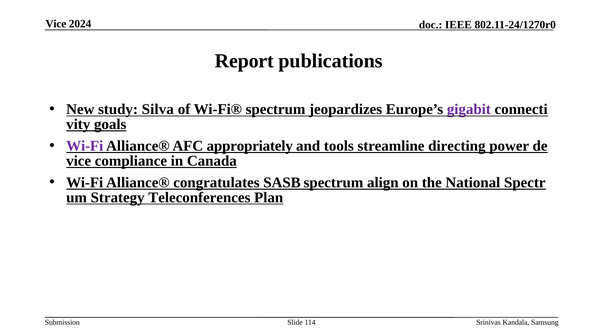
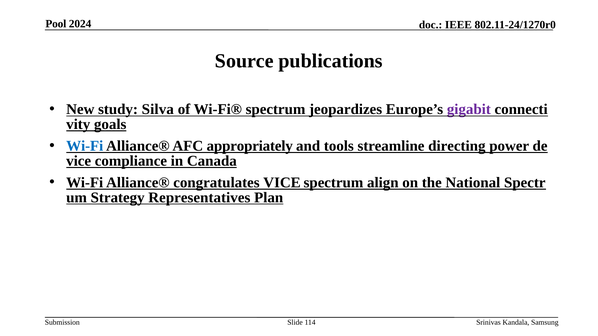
Vice at (56, 24): Vice -> Pool
Report: Report -> Source
Wi-Fi at (85, 146) colour: purple -> blue
congratulates SASB: SASB -> VICE
Teleconferences: Teleconferences -> Representatives
